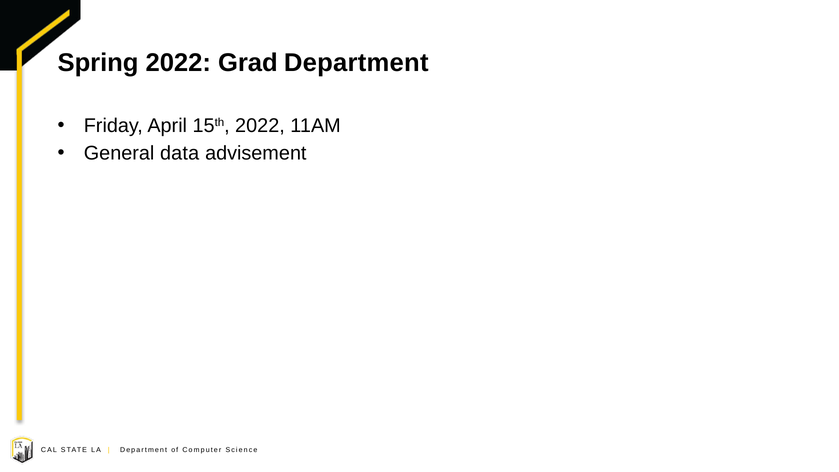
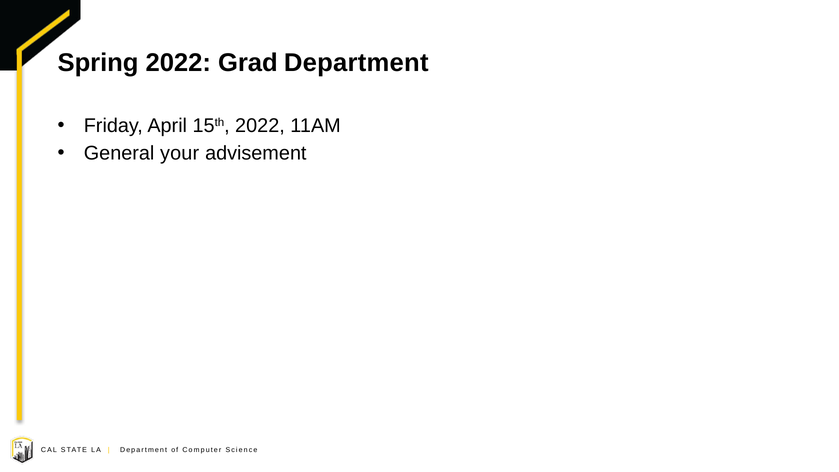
data: data -> your
